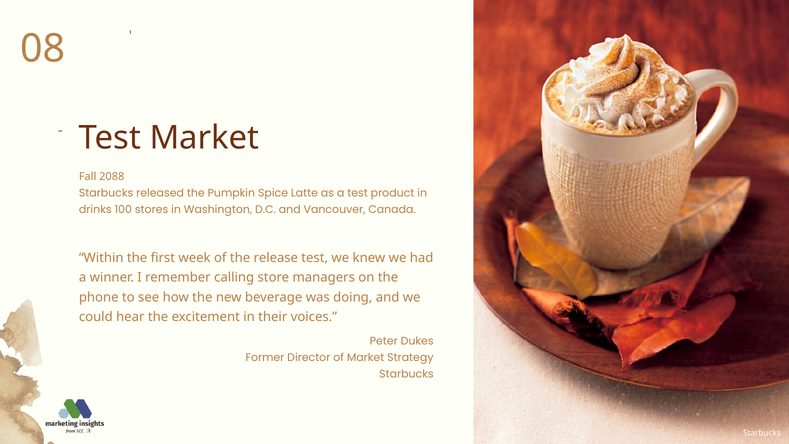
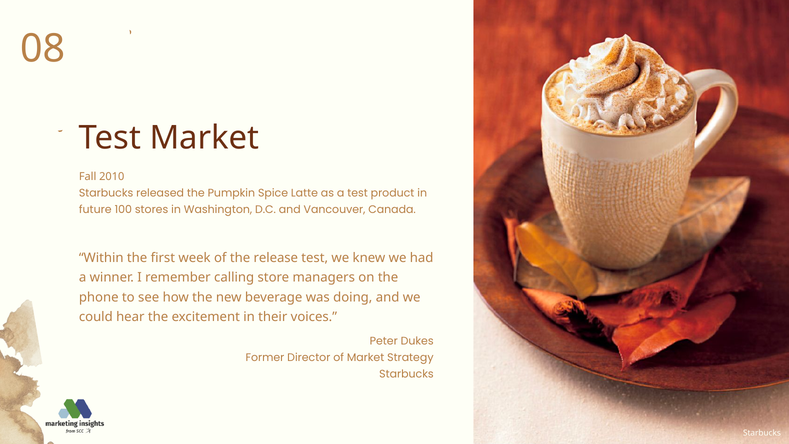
2088: 2088 -> 2010
drinks: drinks -> future
